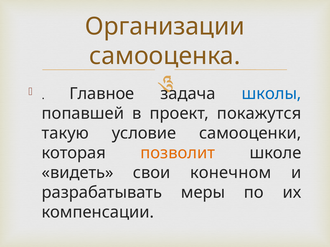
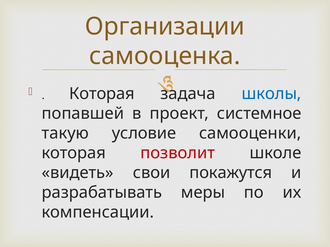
Главное at (102, 94): Главное -> Которая
покажутся: покажутся -> системное
позволит colour: orange -> red
конечном: конечном -> покажутся
